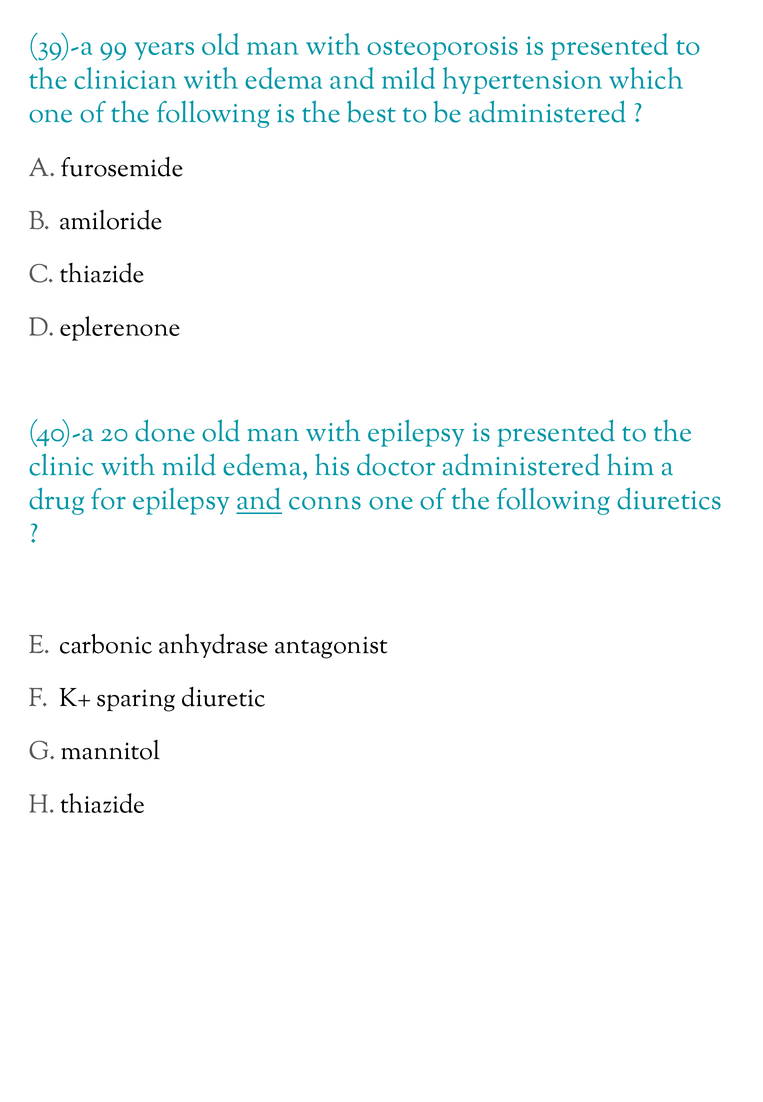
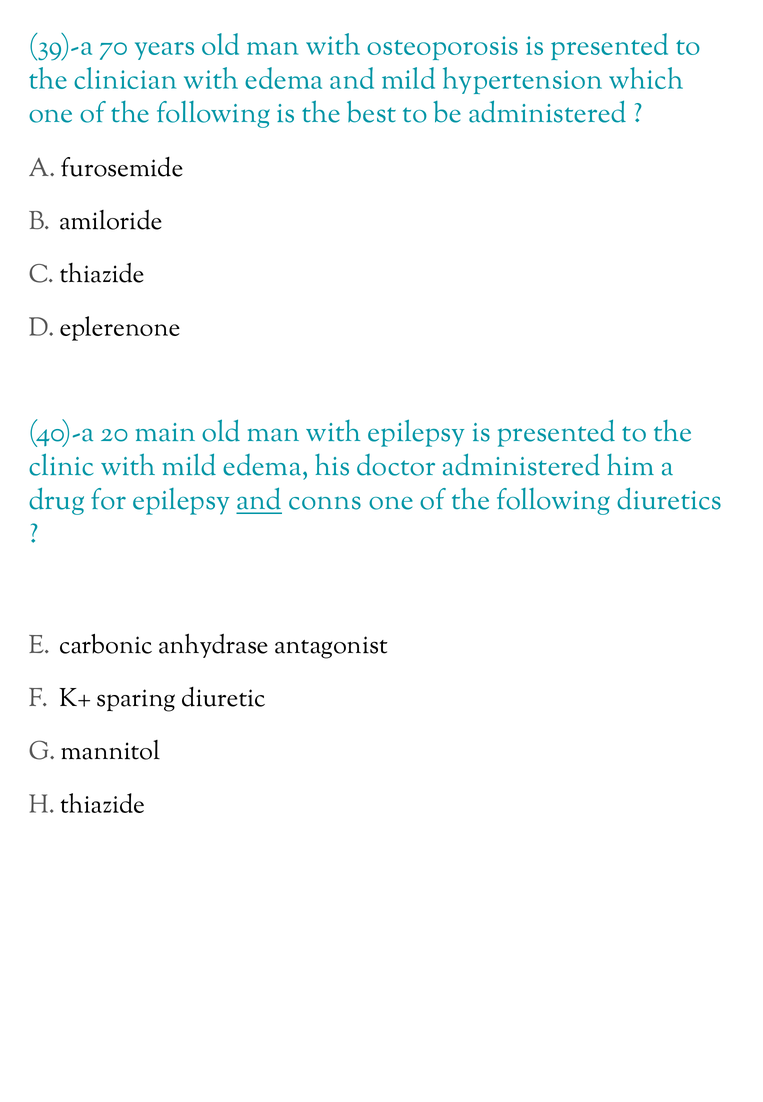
99: 99 -> 70
done: done -> main
